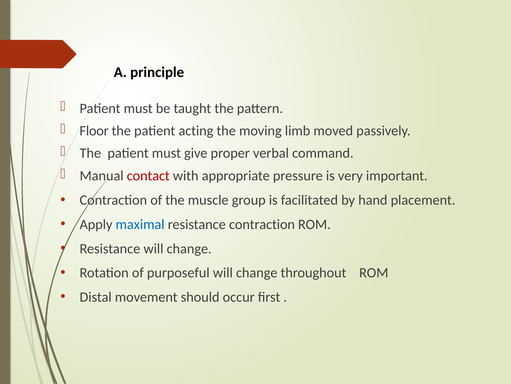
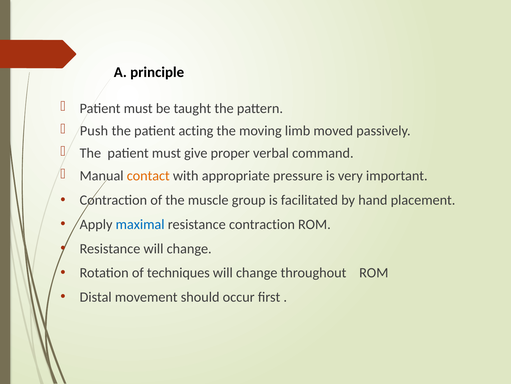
Floor: Floor -> Push
contact colour: red -> orange
purposeful: purposeful -> techniques
